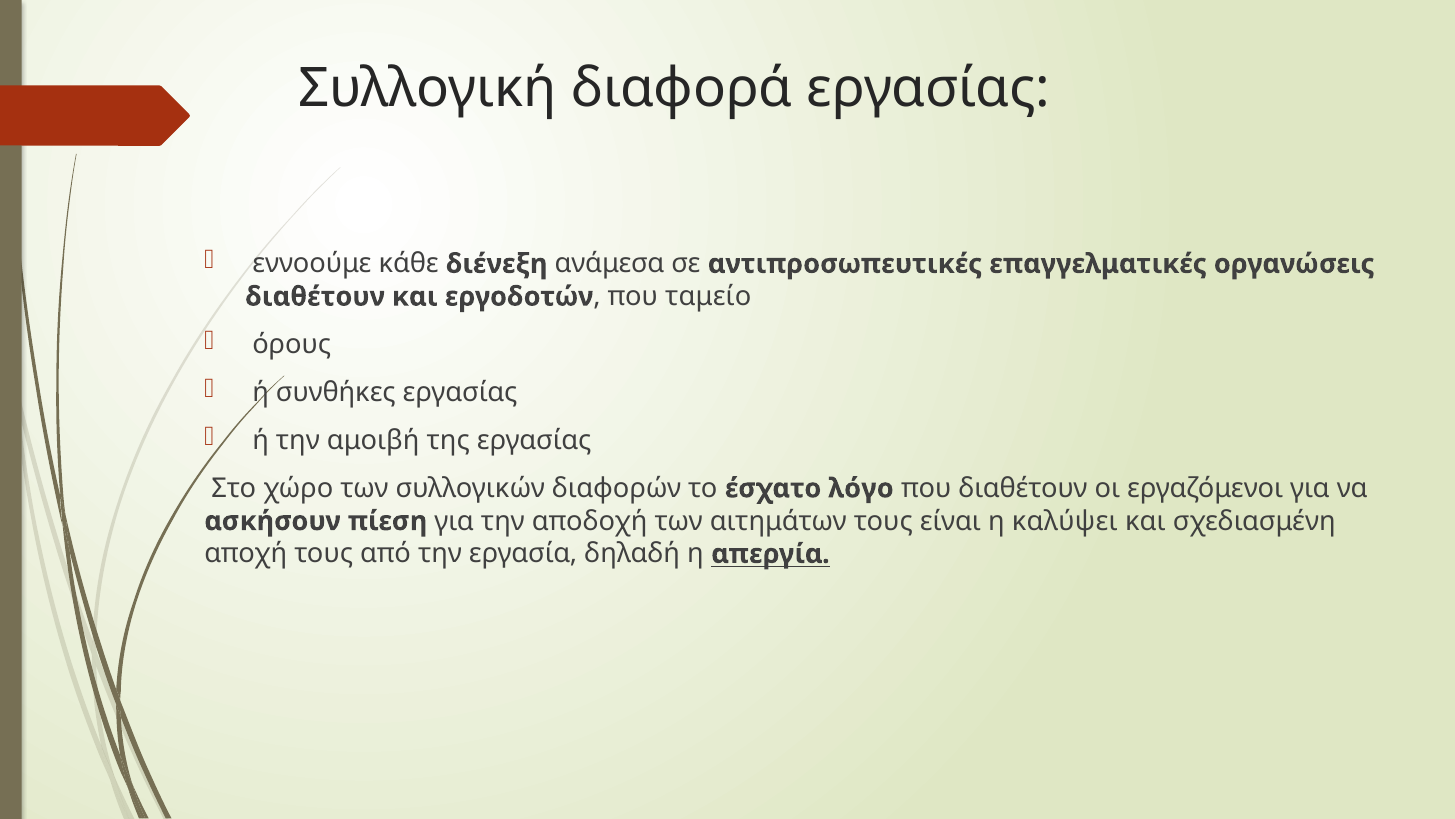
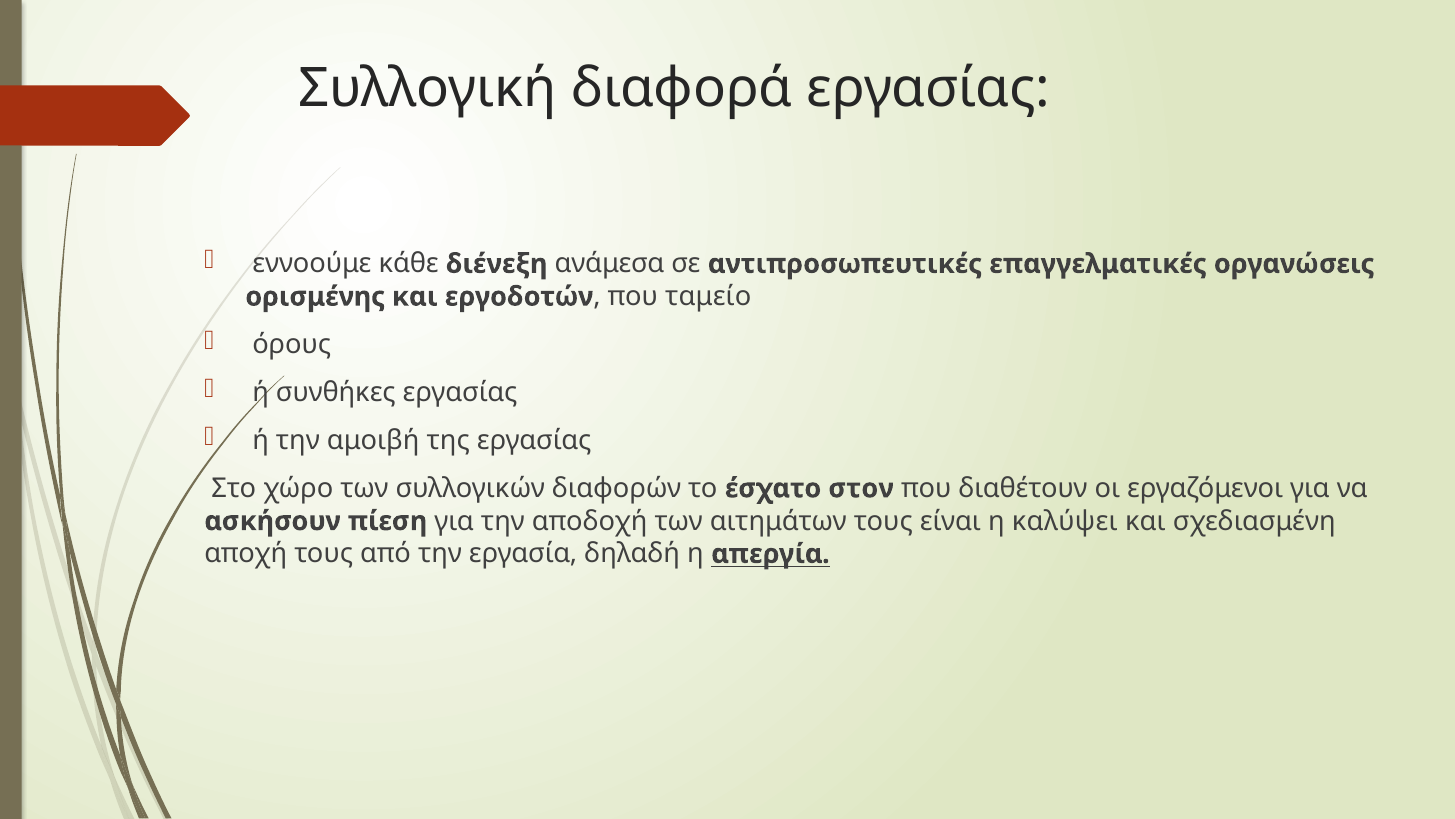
διαθέτουν at (315, 296): διαθέτουν -> ορισμένης
λόγο: λόγο -> στον
